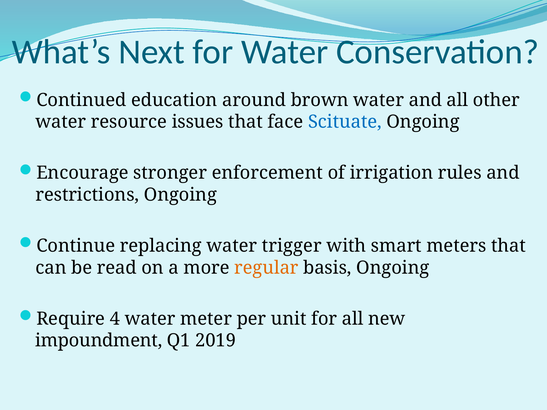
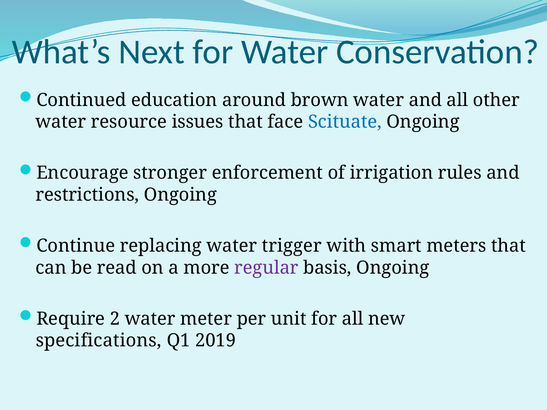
regular colour: orange -> purple
4: 4 -> 2
impoundment: impoundment -> specifications
